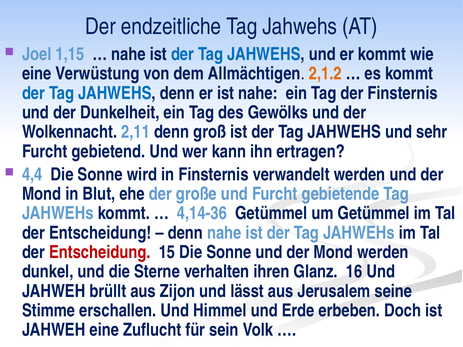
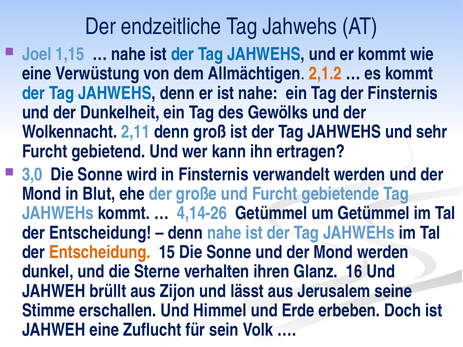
4,4: 4,4 -> 3,0
4,14-36: 4,14-36 -> 4,14-26
Entscheidung at (100, 252) colour: red -> orange
